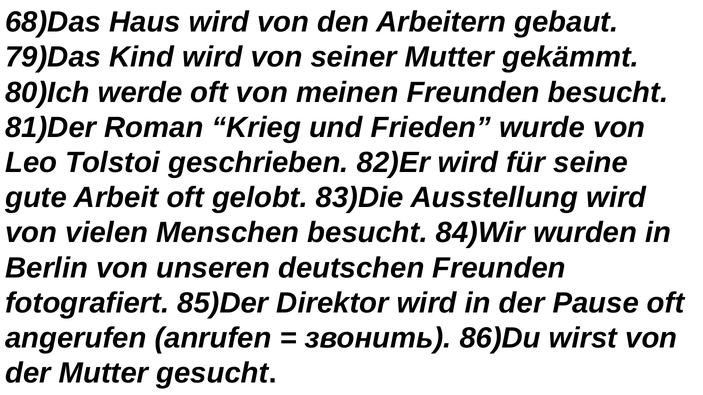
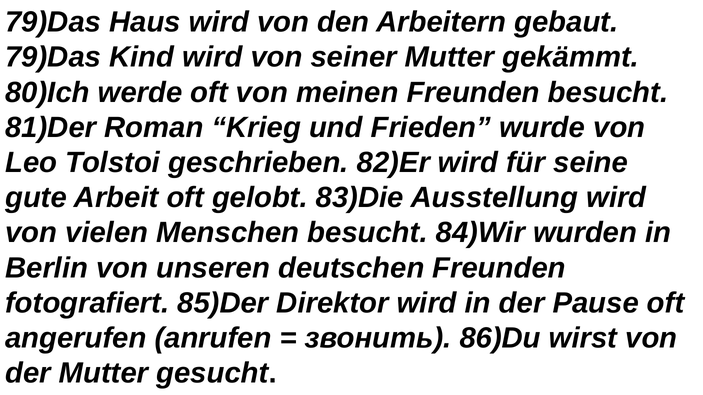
68)Das at (53, 22): 68)Das -> 79)Das
